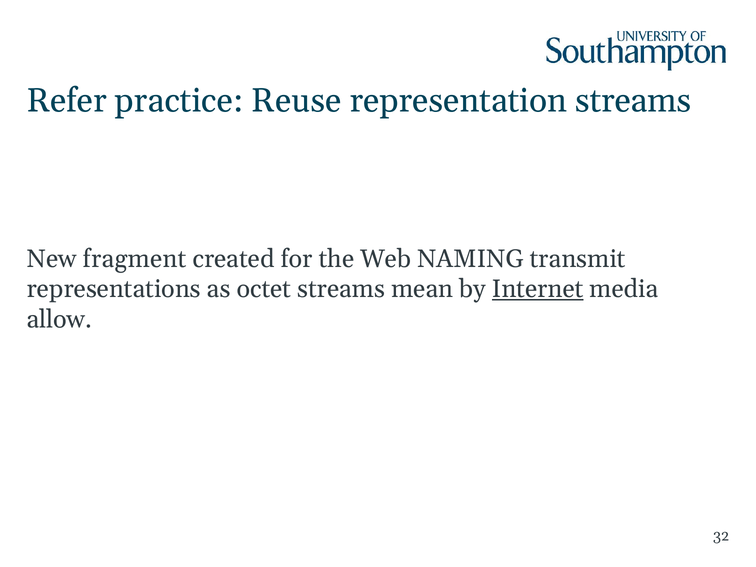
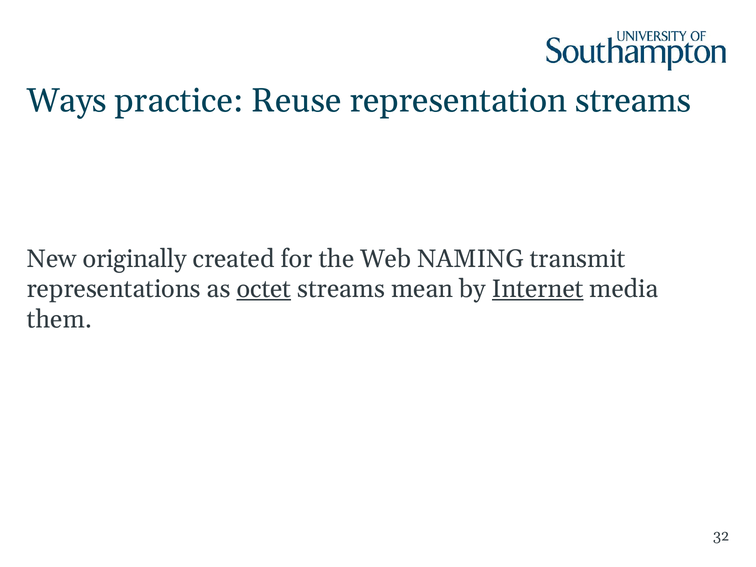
Refer: Refer -> Ways
fragment: fragment -> originally
octet underline: none -> present
allow: allow -> them
